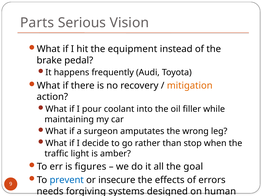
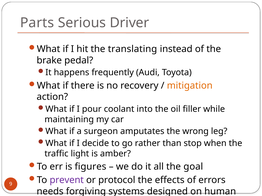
Vision: Vision -> Driver
equipment: equipment -> translating
prevent colour: blue -> purple
insecure: insecure -> protocol
